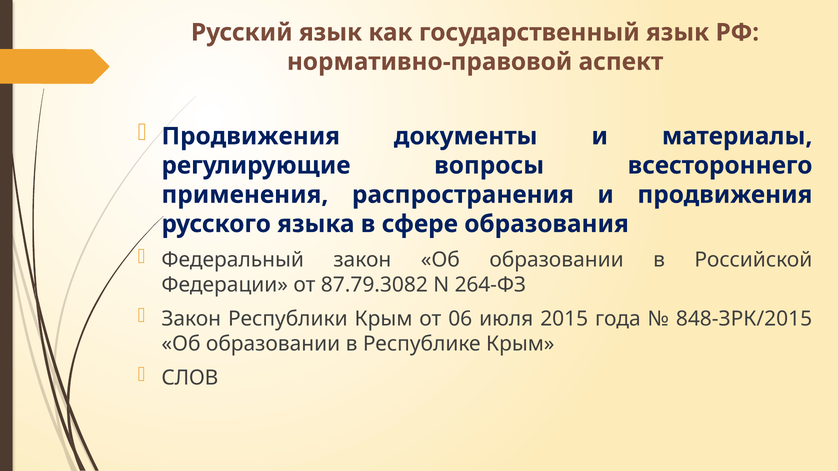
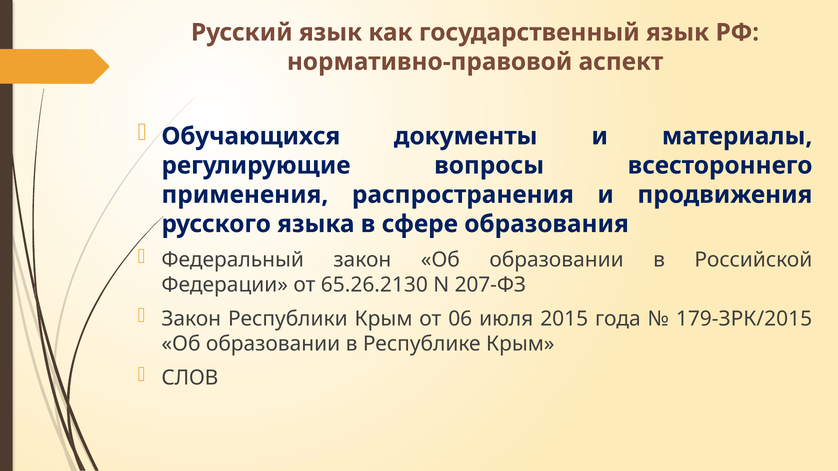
Продвижения at (251, 136): Продвижения -> Обучающихся
87.79.3082: 87.79.3082 -> 65.26.2130
264-ФЗ: 264-ФЗ -> 207-ФЗ
848-ЗРК/2015: 848-ЗРК/2015 -> 179-ЗРК/2015
